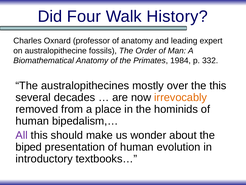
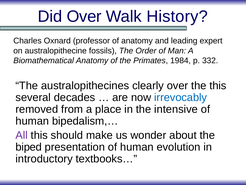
Did Four: Four -> Over
mostly: mostly -> clearly
irrevocably colour: orange -> blue
hominids: hominids -> intensive
